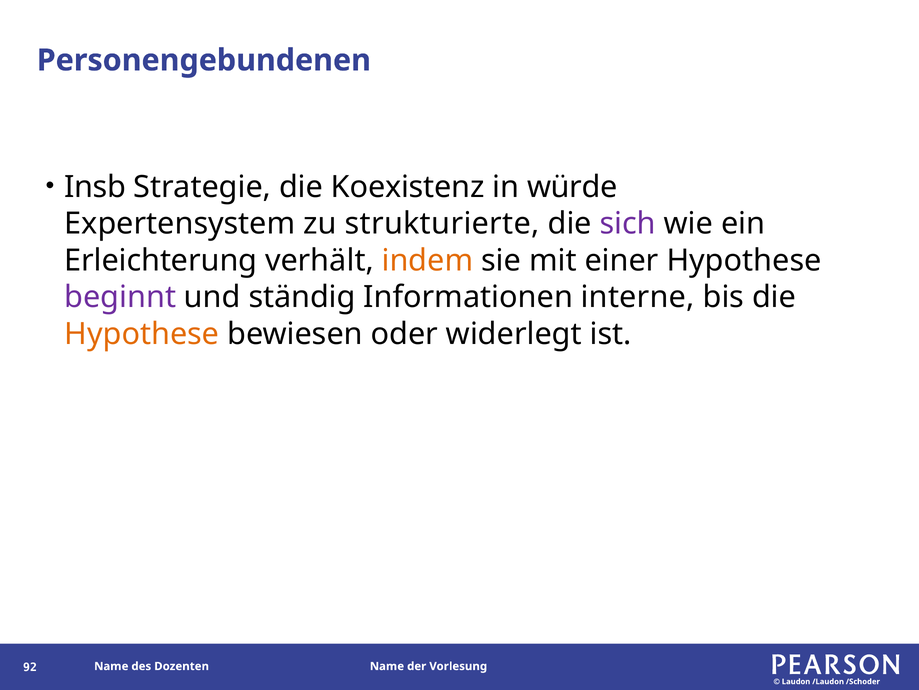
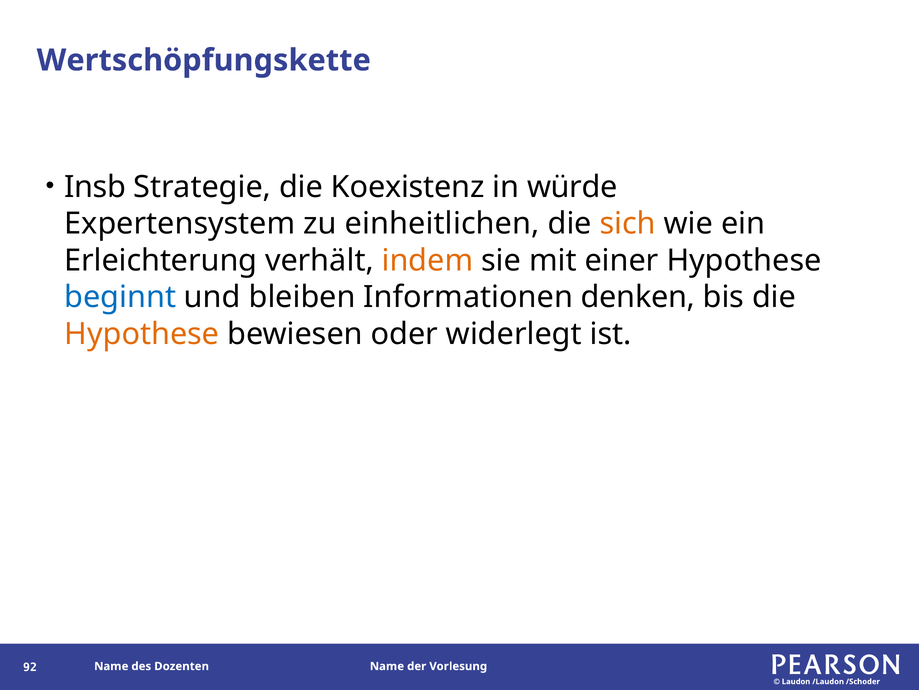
Personengebundenen: Personengebundenen -> Wertschöpfungskette
strukturierte: strukturierte -> einheitlichen
sich colour: purple -> orange
beginnt colour: purple -> blue
ständig: ständig -> bleiben
interne: interne -> denken
